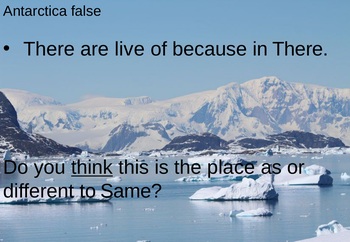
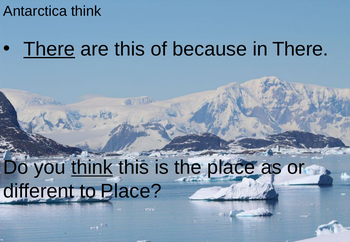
Antarctica false: false -> think
There at (49, 49) underline: none -> present
are live: live -> this
to Same: Same -> Place
